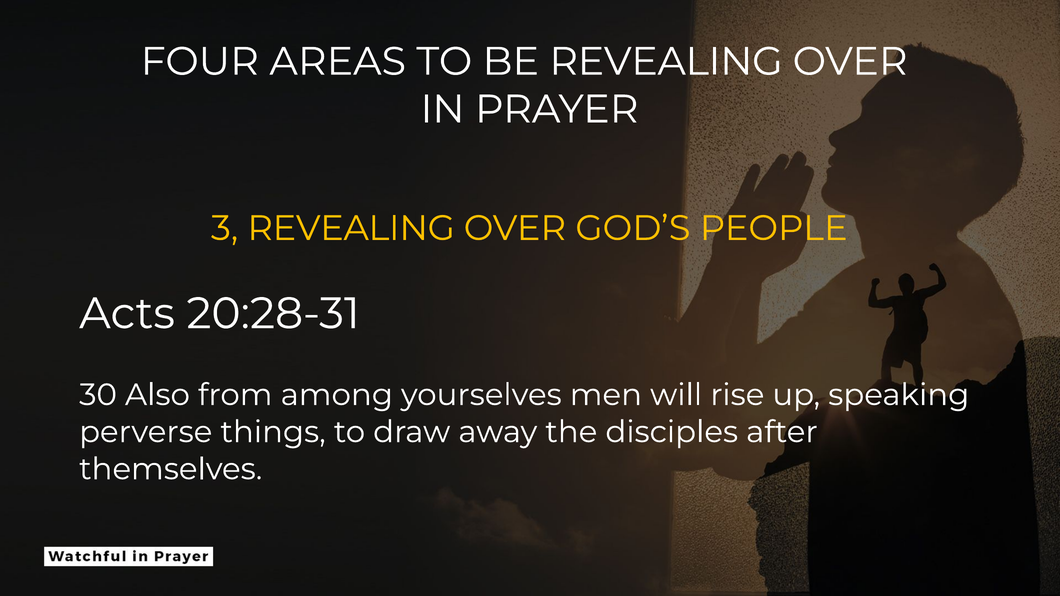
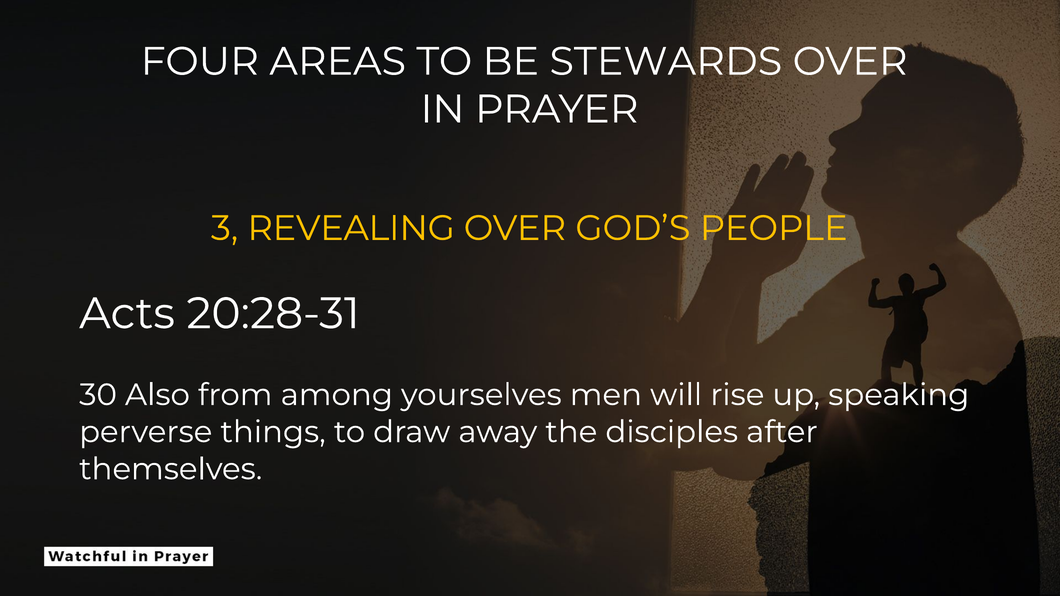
BE REVEALING: REVEALING -> STEWARDS
